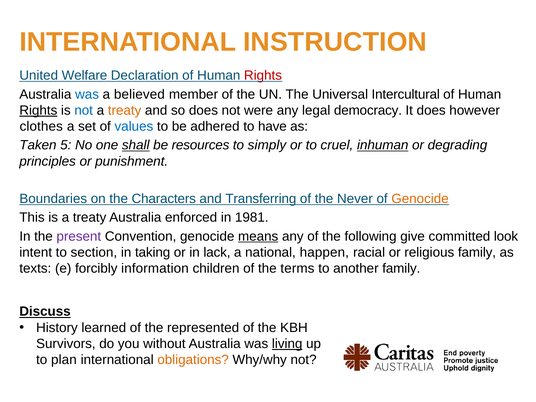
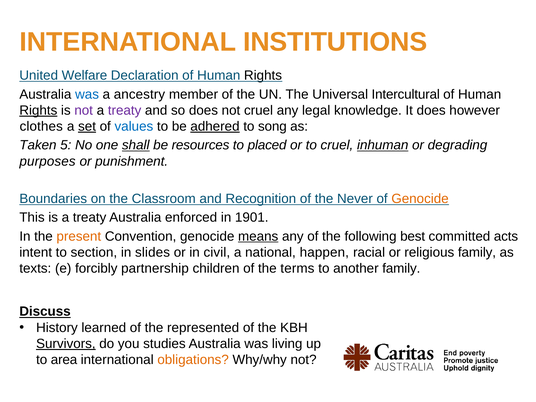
INSTRUCTION: INSTRUCTION -> INSTITUTIONS
Rights at (263, 76) colour: red -> black
believed: believed -> ancestry
not at (84, 110) colour: blue -> purple
treaty at (125, 110) colour: orange -> purple
not were: were -> cruel
democracy: democracy -> knowledge
set underline: none -> present
adhered underline: none -> present
have: have -> song
simply: simply -> placed
principles: principles -> purposes
Characters: Characters -> Classroom
Transferring: Transferring -> Recognition
1981: 1981 -> 1901
present colour: purple -> orange
give: give -> best
look: look -> acts
taking: taking -> slides
lack: lack -> civil
information: information -> partnership
Survivors underline: none -> present
without: without -> studies
living underline: present -> none
plan: plan -> area
